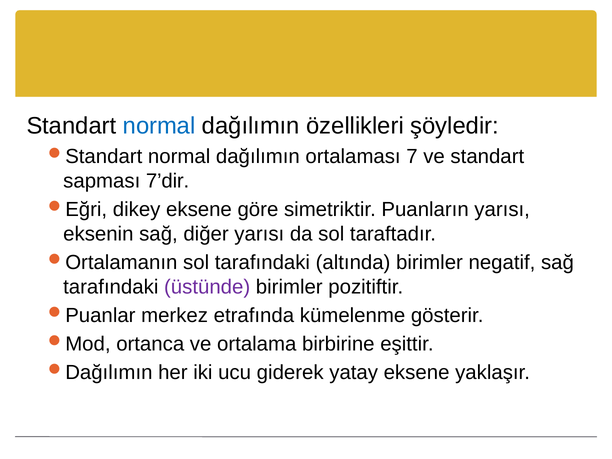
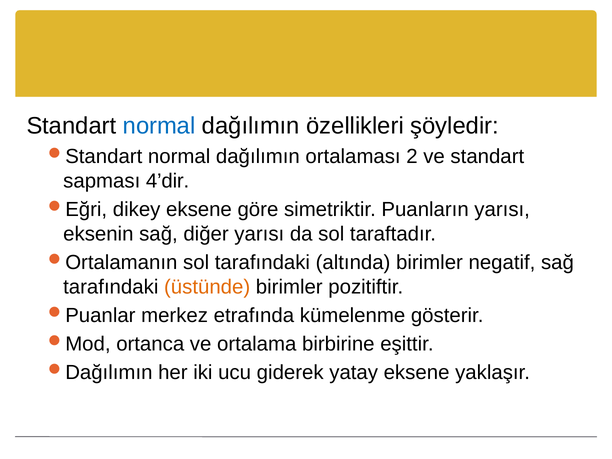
7: 7 -> 2
7’dir: 7’dir -> 4’dir
üstünde colour: purple -> orange
